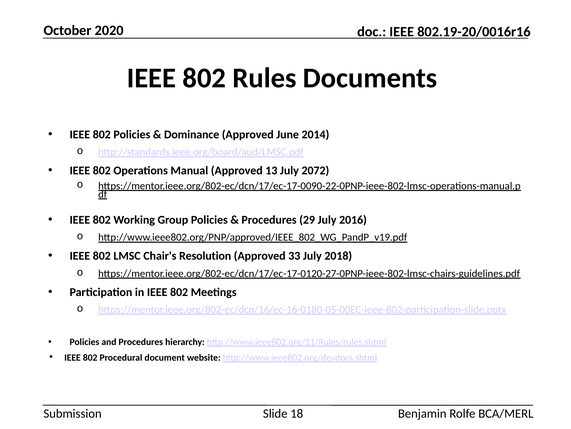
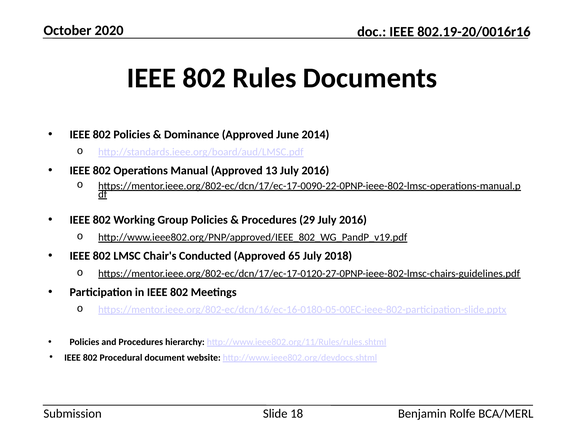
13 July 2072: 2072 -> 2016
Resolution: Resolution -> Conducted
33: 33 -> 65
